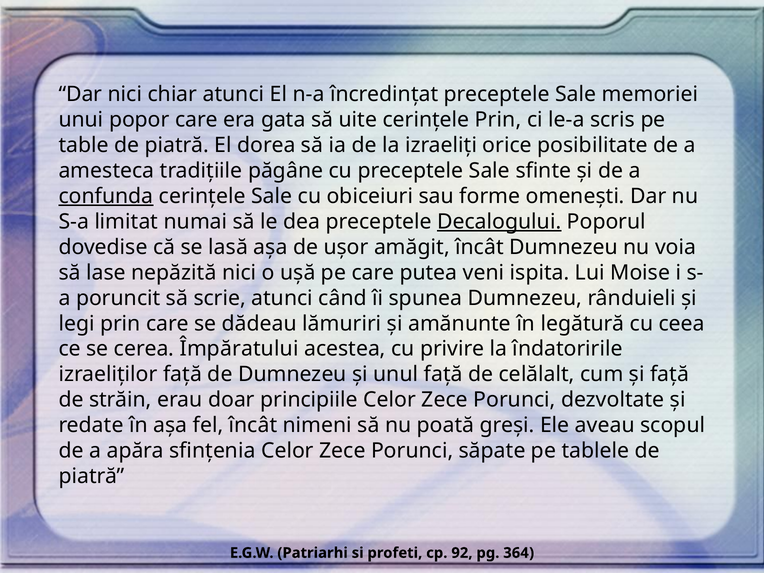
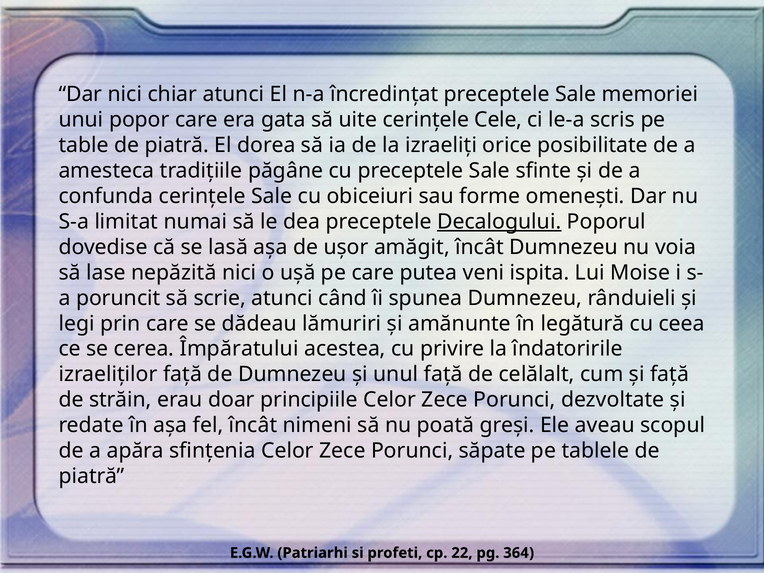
cerințele Prin: Prin -> Cele
confunda underline: present -> none
92: 92 -> 22
